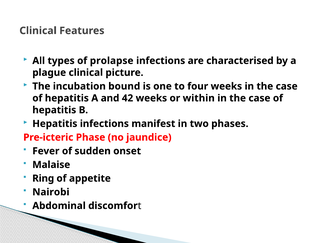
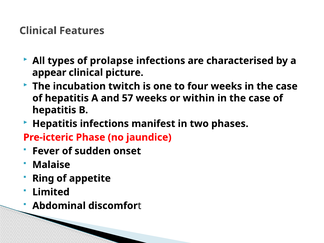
plague: plague -> appear
bound: bound -> twitch
42: 42 -> 57
Nairobi: Nairobi -> Limited
